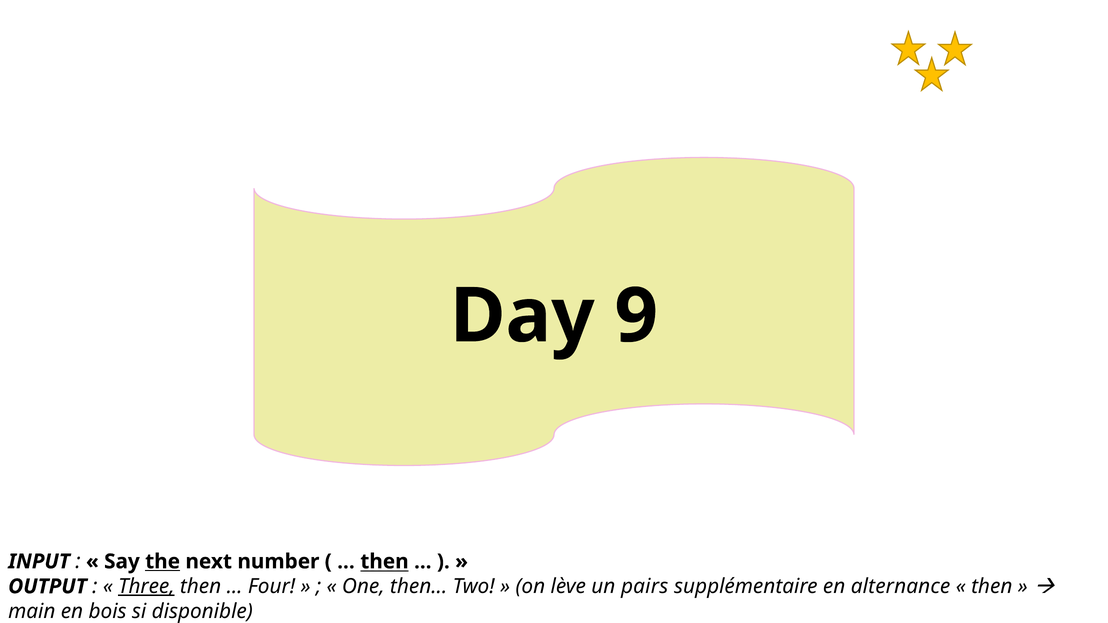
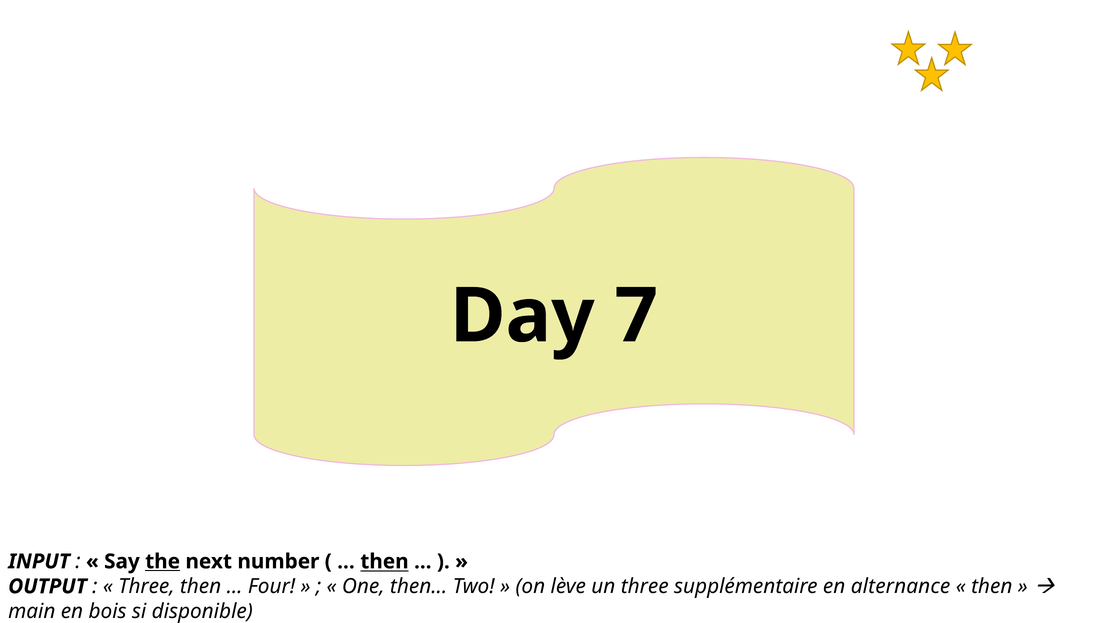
9: 9 -> 7
Three at (146, 587) underline: present -> none
un pairs: pairs -> three
